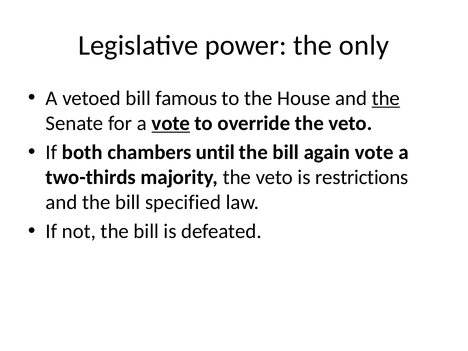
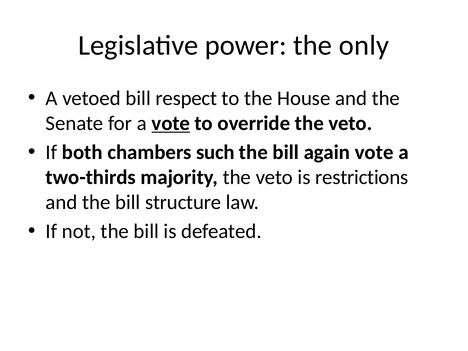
famous: famous -> respect
the at (386, 98) underline: present -> none
until: until -> such
specified: specified -> structure
